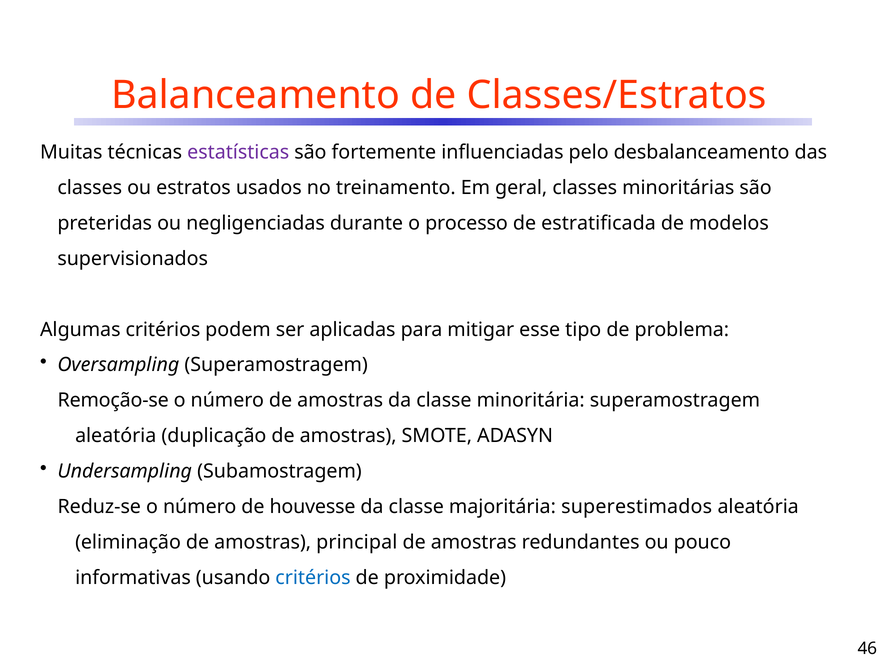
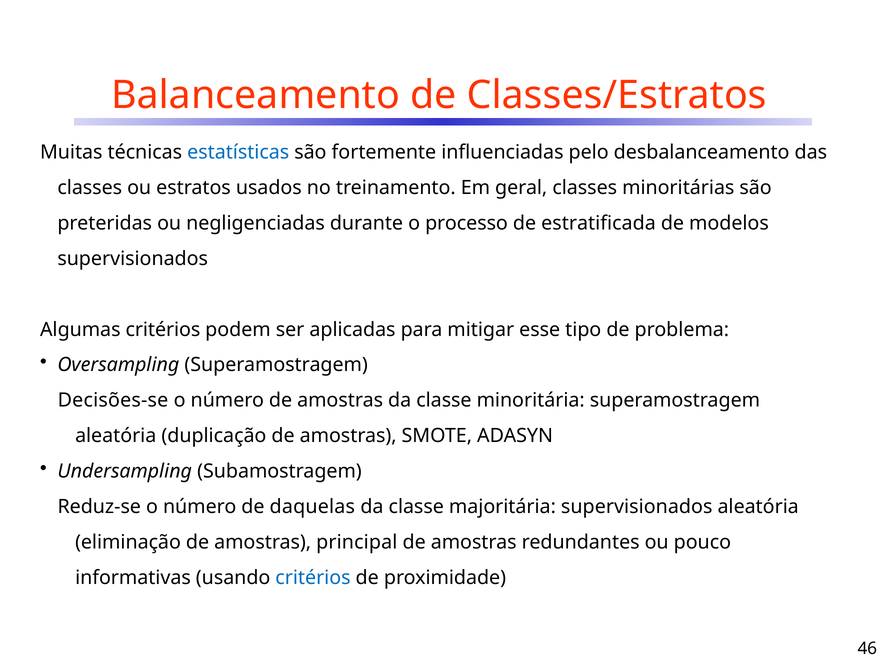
estatísticas colour: purple -> blue
Remoção-se: Remoção-se -> Decisões-se
houvesse: houvesse -> daquelas
majoritária superestimados: superestimados -> supervisionados
